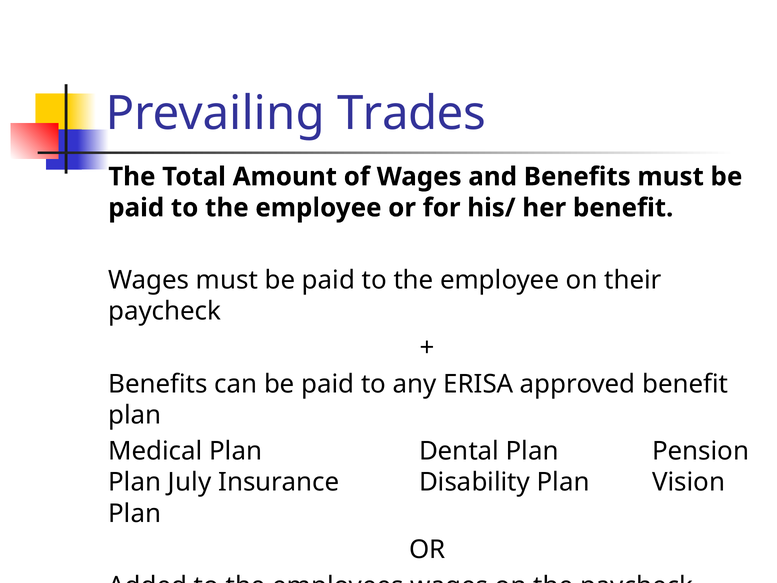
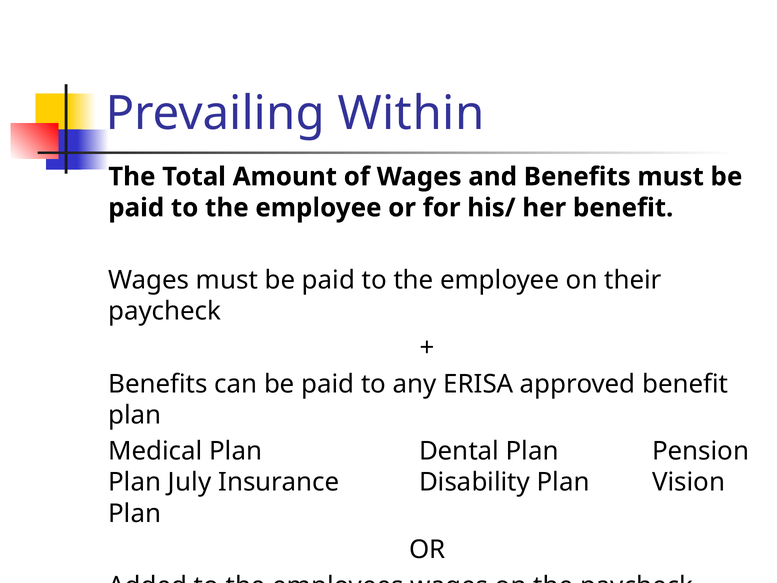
Trades: Trades -> Within
